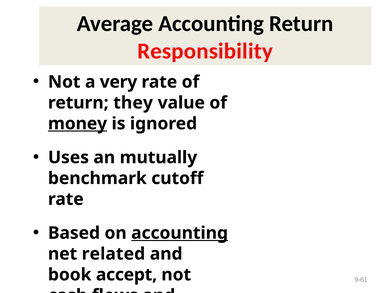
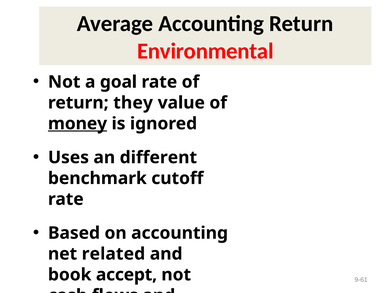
Responsibility: Responsibility -> Environmental
very: very -> goal
mutually: mutually -> different
accounting at (180, 233) underline: present -> none
